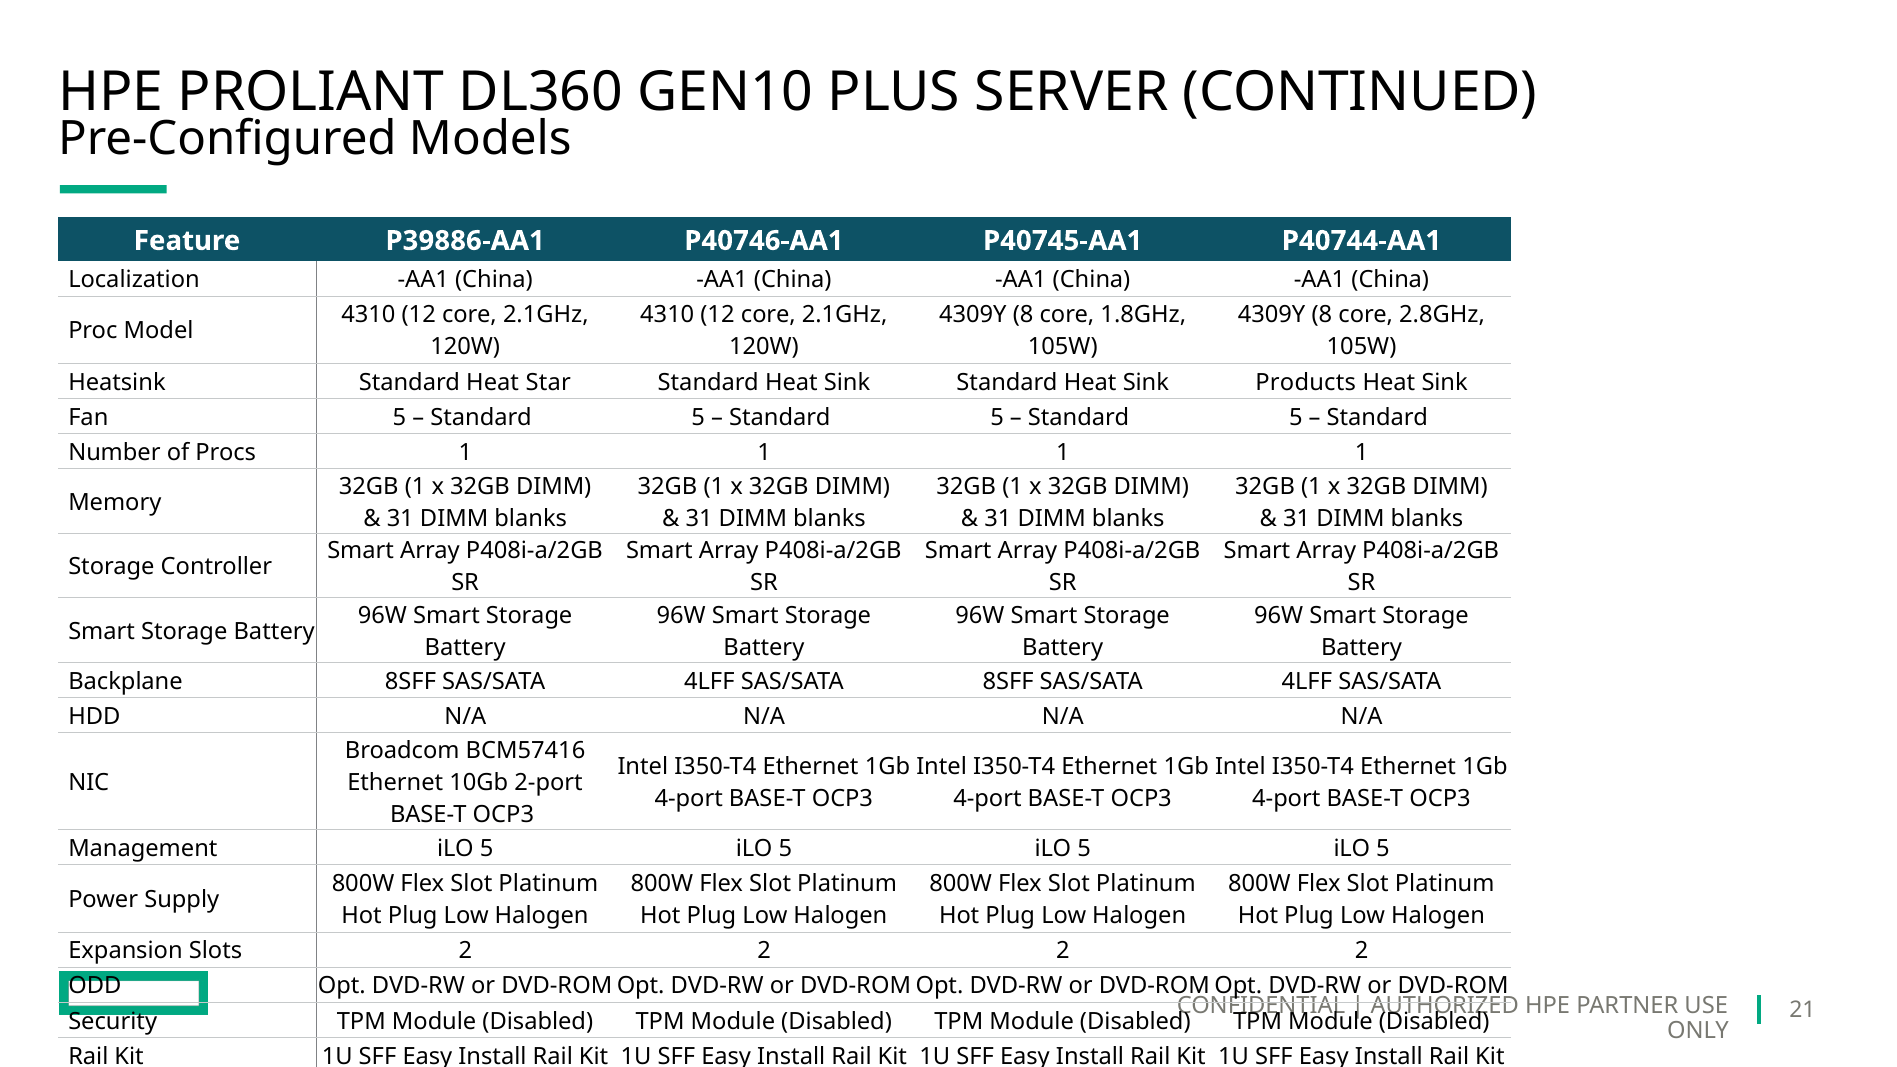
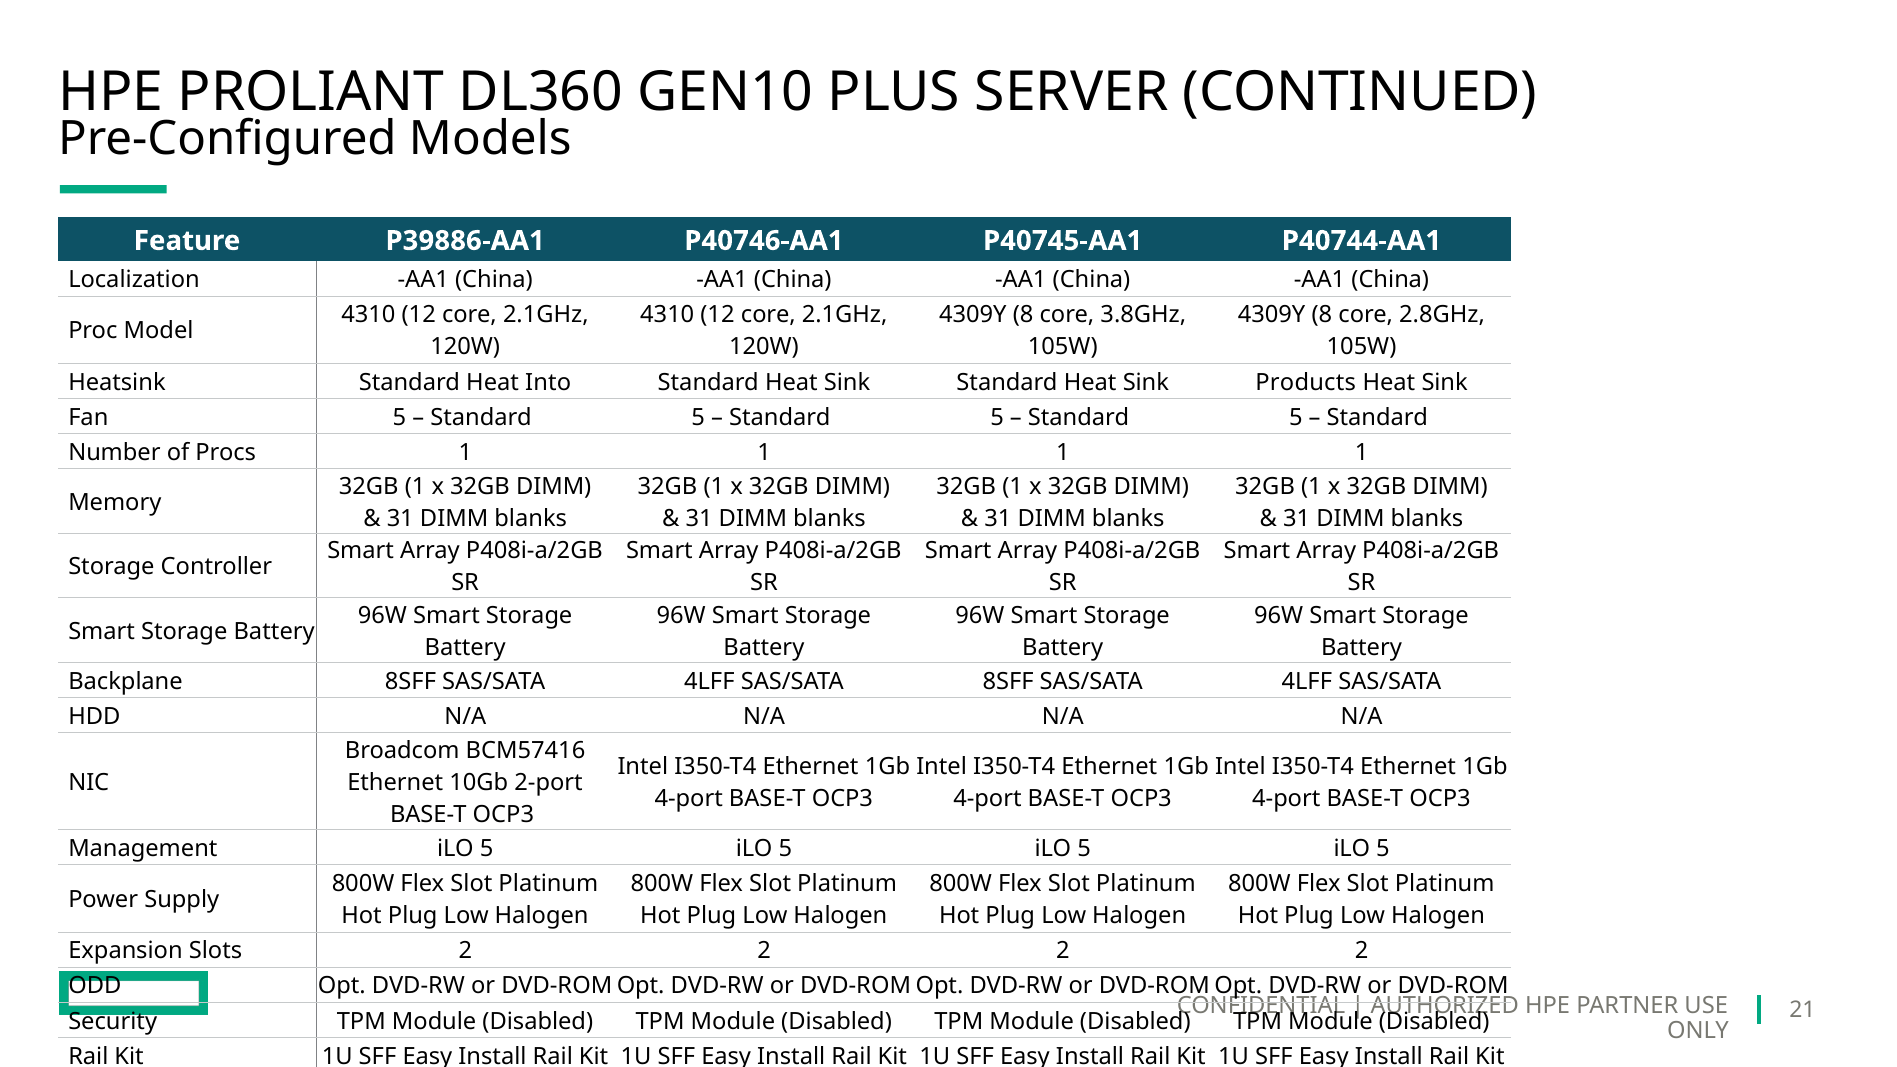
1.8GHz: 1.8GHz -> 3.8GHz
Star: Star -> Into
